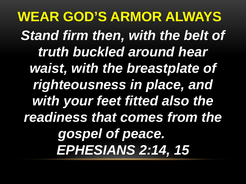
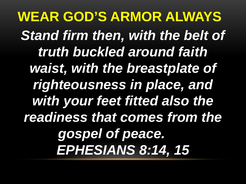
hear: hear -> faith
2:14: 2:14 -> 8:14
